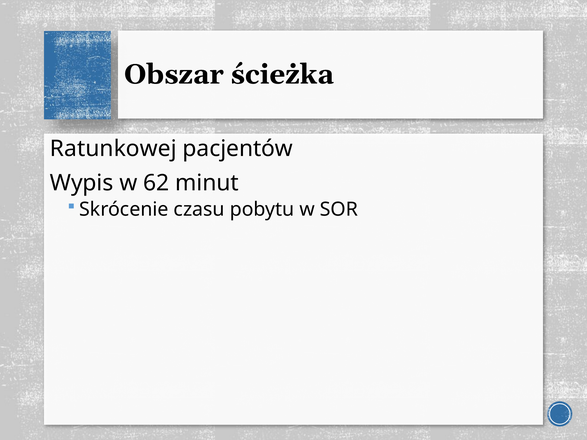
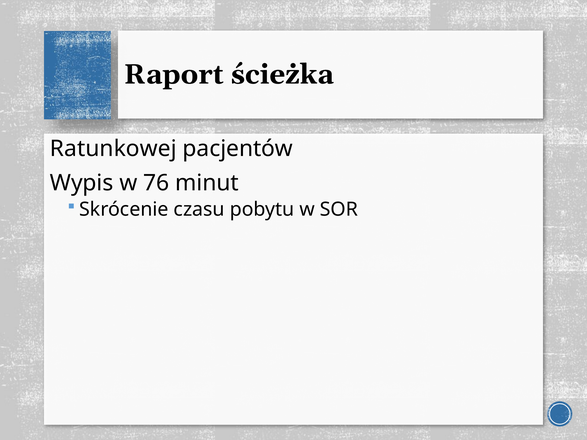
Obszar: Obszar -> Raport
62: 62 -> 76
